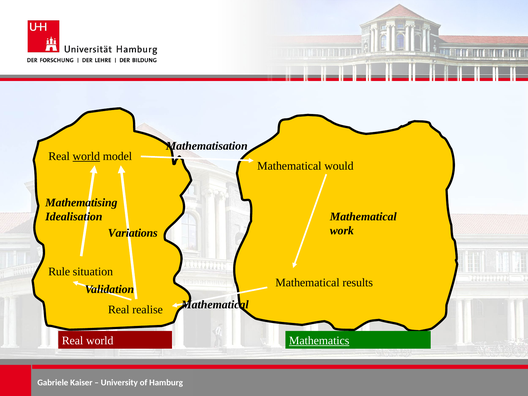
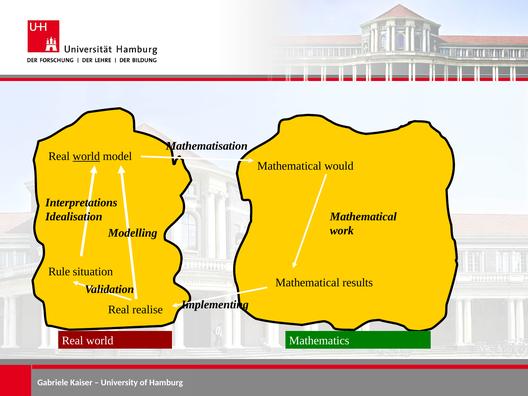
Mathematising: Mathematising -> Interpretations
Variations: Variations -> Modelling
Mathematical at (215, 305): Mathematical -> Implementing
Mathematics underline: present -> none
